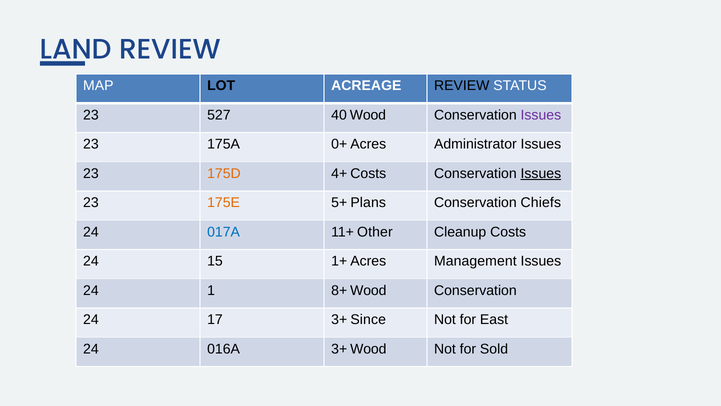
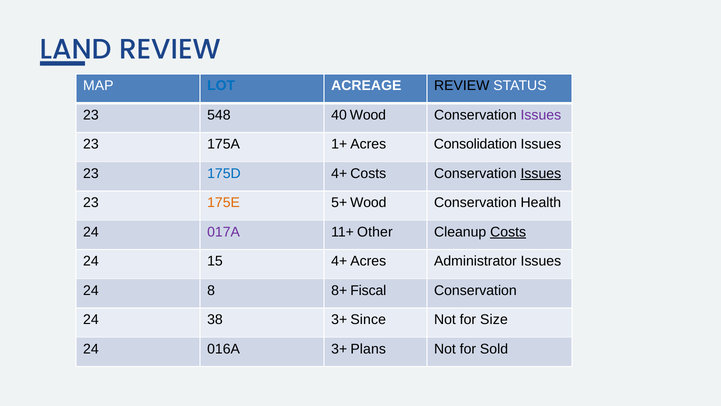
LOT colour: black -> blue
527: 527 -> 548
0+: 0+ -> 1+
Administrator: Administrator -> Consolidation
175D colour: orange -> blue
5+ Plans: Plans -> Wood
Chiefs: Chiefs -> Health
017A colour: blue -> purple
Costs at (508, 232) underline: none -> present
15 1+: 1+ -> 4+
Management: Management -> Administrator
1: 1 -> 8
8+ Wood: Wood -> Fiscal
17: 17 -> 38
East: East -> Size
3+ Wood: Wood -> Plans
